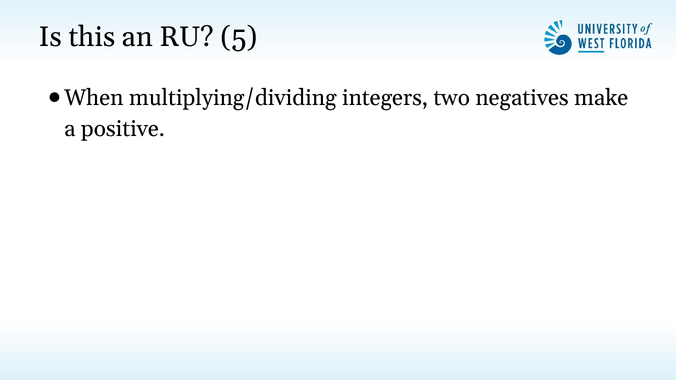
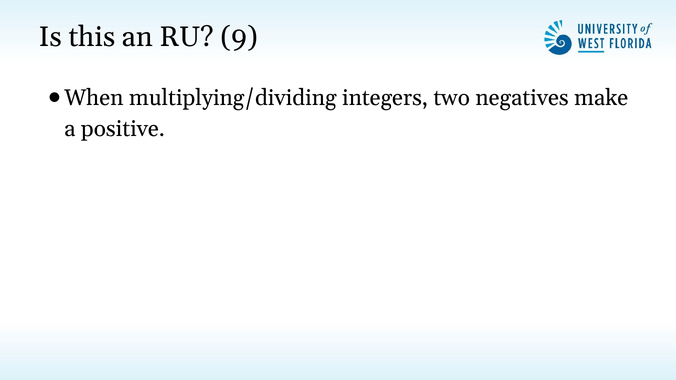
5: 5 -> 9
